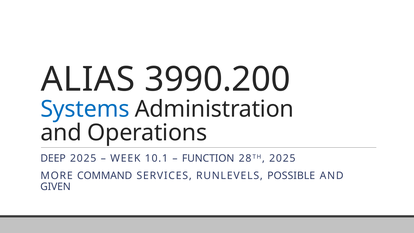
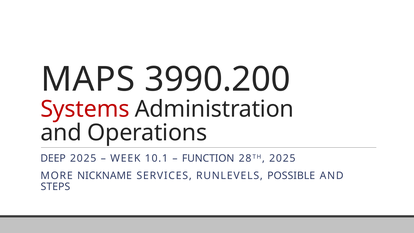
ALIAS: ALIAS -> MAPS
Systems colour: blue -> red
COMMAND: COMMAND -> NICKNAME
GIVEN: GIVEN -> STEPS
